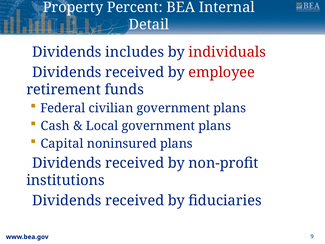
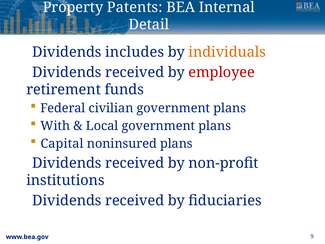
Percent: Percent -> Patents
individuals colour: red -> orange
Cash: Cash -> With
